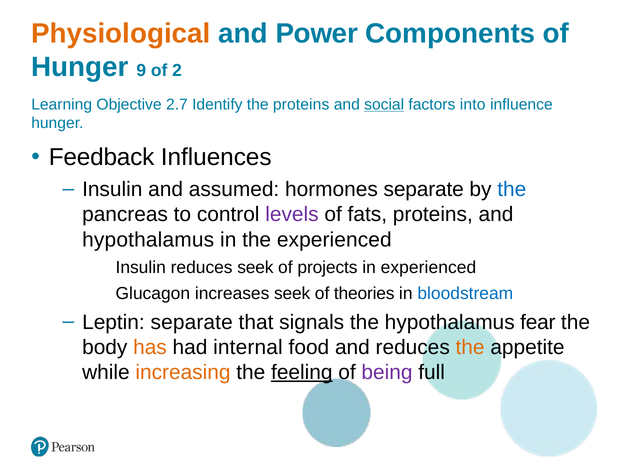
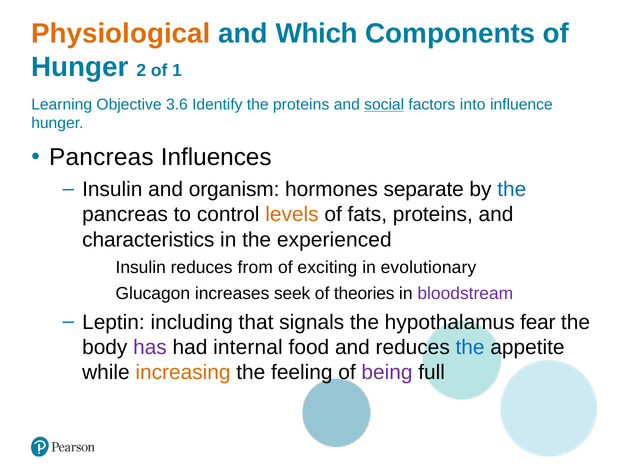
Power: Power -> Which
9: 9 -> 2
2: 2 -> 1
2.7: 2.7 -> 3.6
Feedback at (102, 157): Feedback -> Pancreas
assumed: assumed -> organism
levels colour: purple -> orange
hypothalamus at (148, 239): hypothalamus -> characteristics
reduces seek: seek -> from
projects: projects -> exciting
in experienced: experienced -> evolutionary
bloodstream colour: blue -> purple
Leptin separate: separate -> including
has colour: orange -> purple
the at (470, 347) colour: orange -> blue
feeling underline: present -> none
